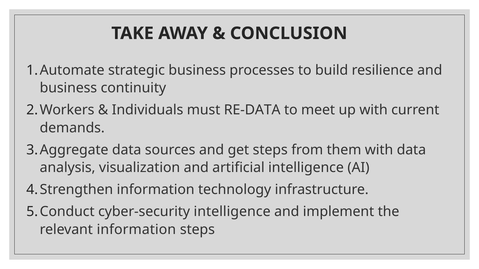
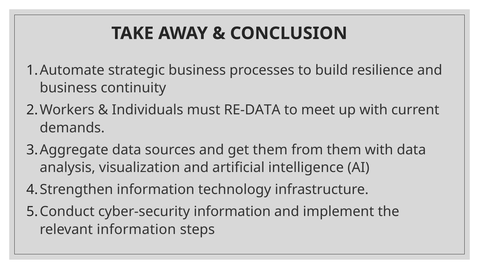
get steps: steps -> them
cyber-security intelligence: intelligence -> information
